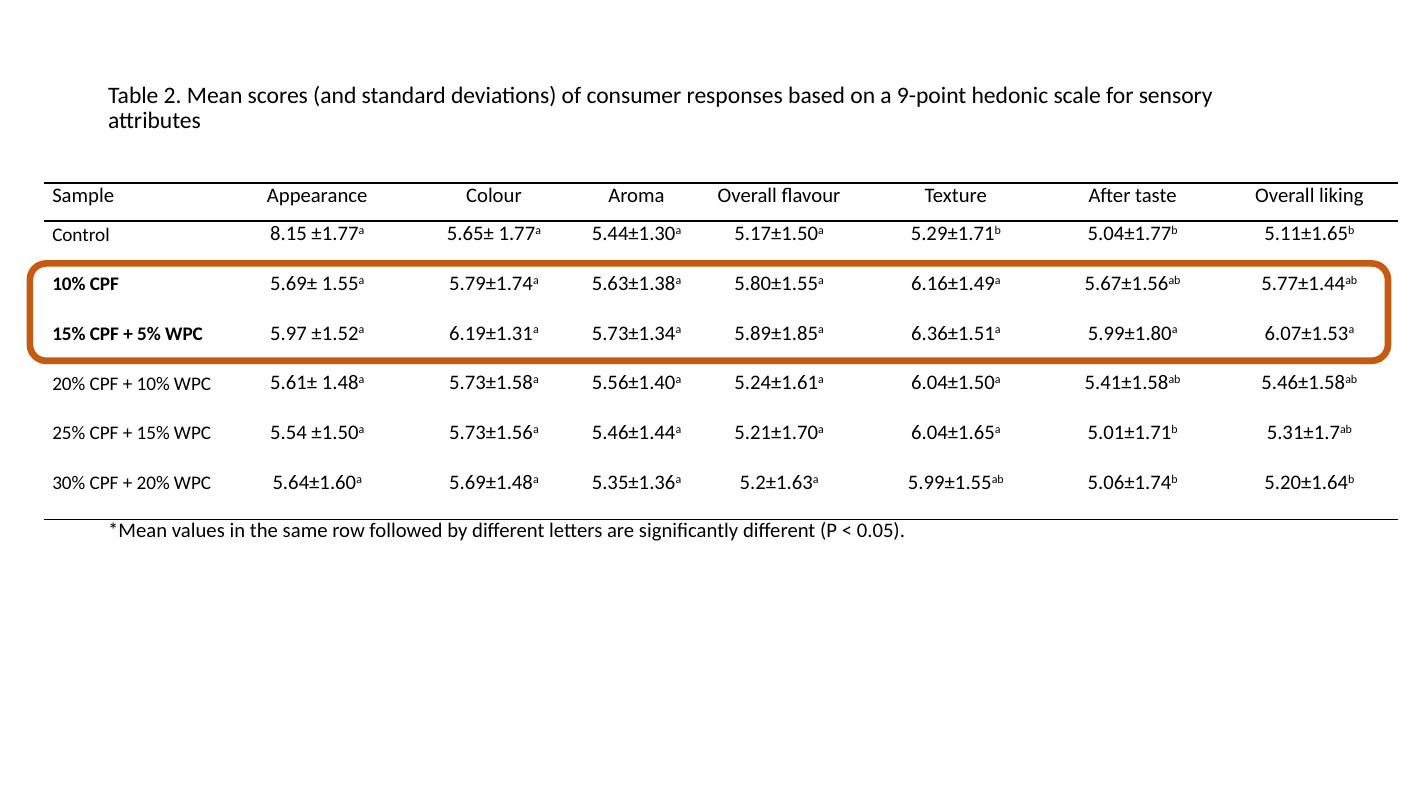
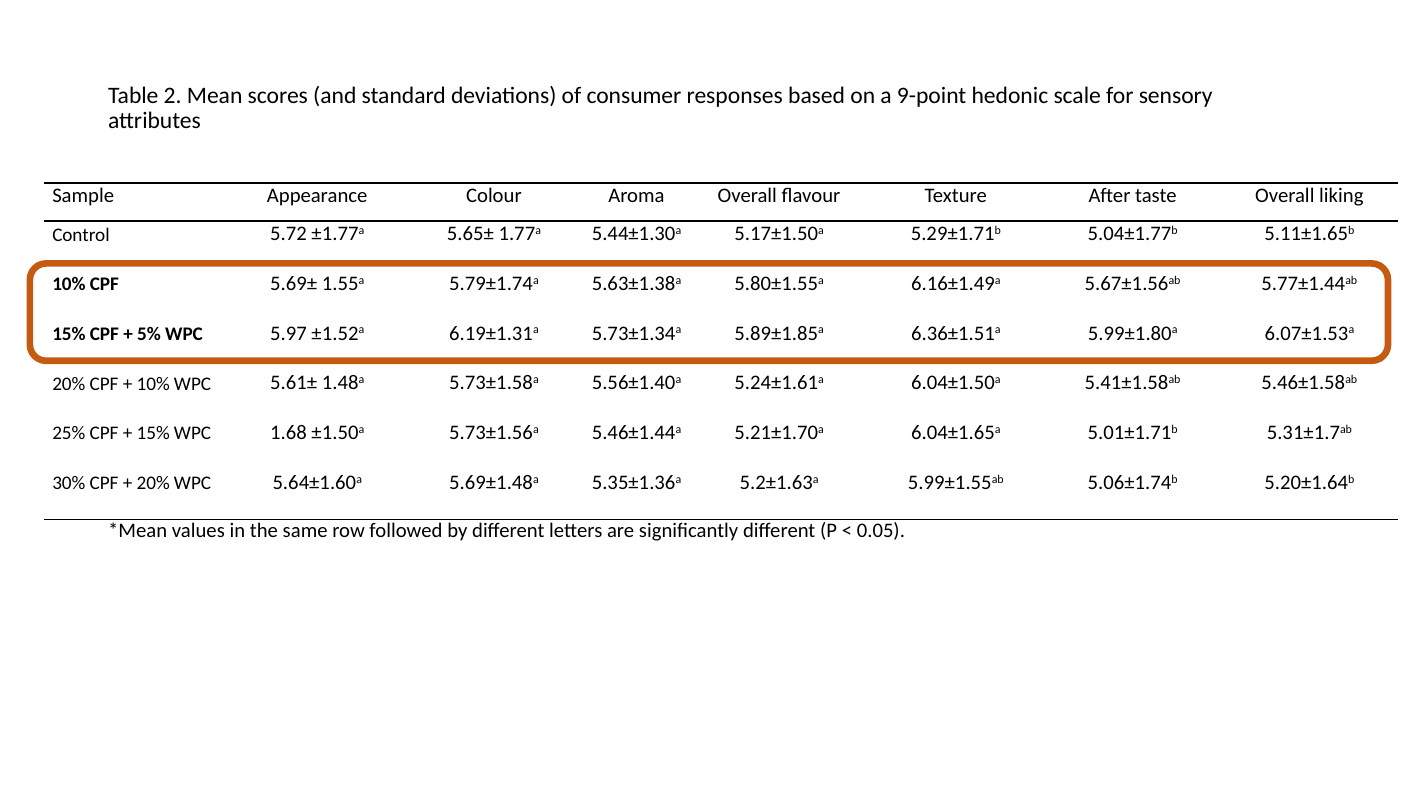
8.15: 8.15 -> 5.72
5.54: 5.54 -> 1.68
